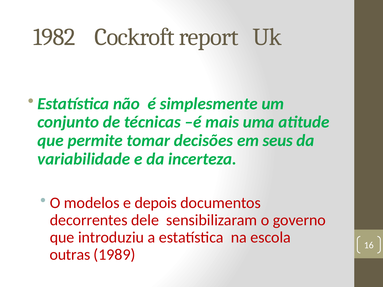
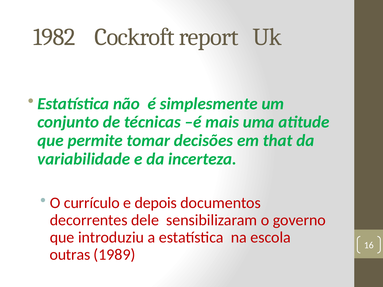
seus: seus -> that
modelos: modelos -> currículo
